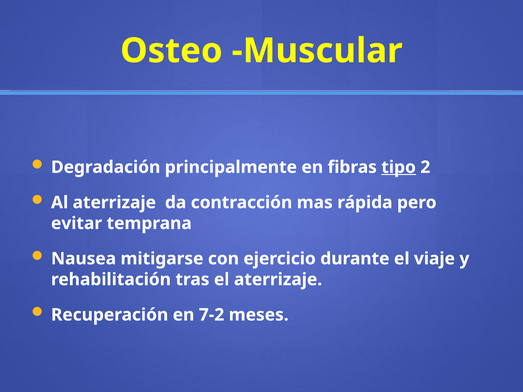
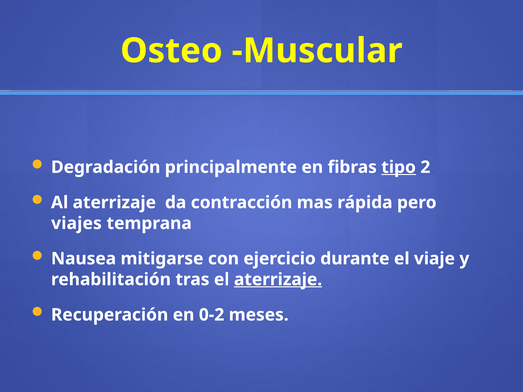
evitar: evitar -> viajes
aterrizaje at (278, 280) underline: none -> present
7-2: 7-2 -> 0-2
